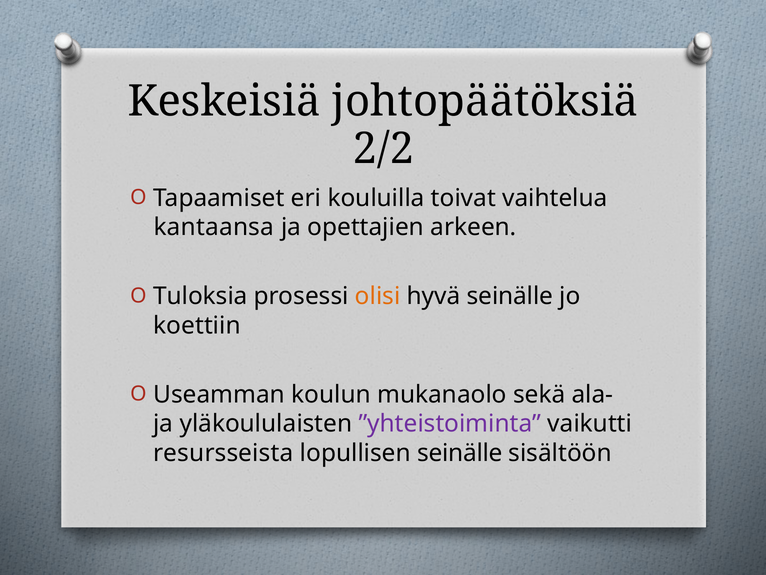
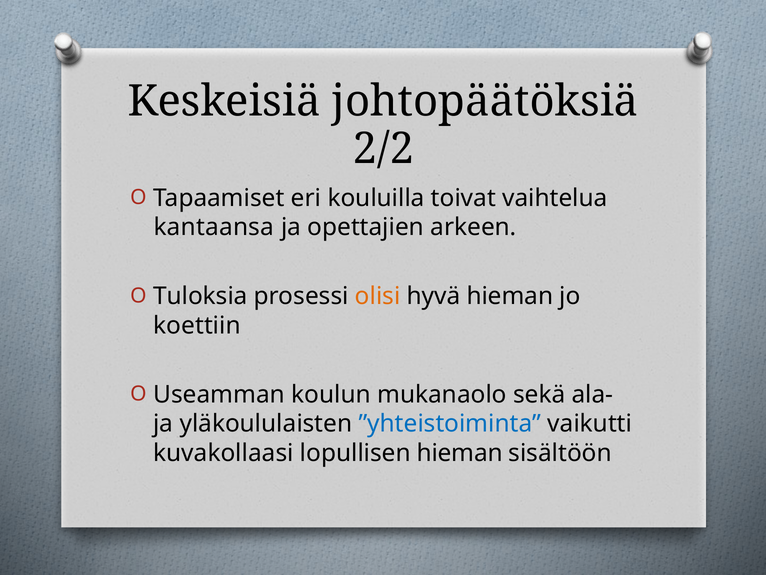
hyvä seinälle: seinälle -> hieman
”yhteistoiminta colour: purple -> blue
resursseista: resursseista -> kuvakollaasi
lopullisen seinälle: seinälle -> hieman
